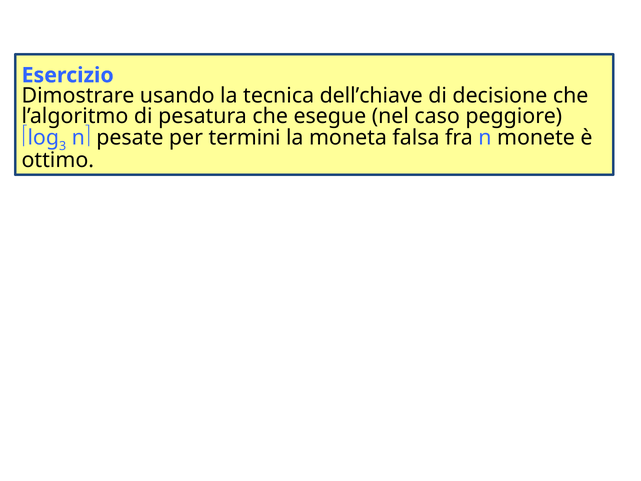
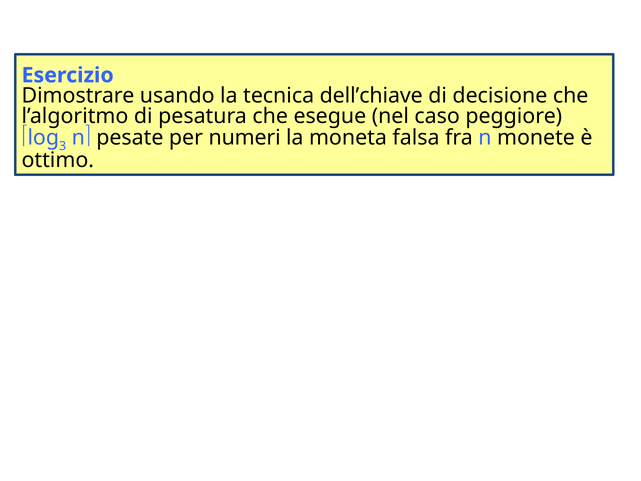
termini: termini -> numeri
